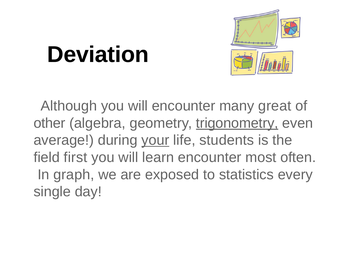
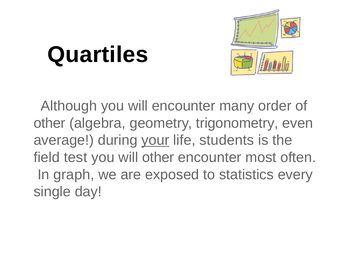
Deviation: Deviation -> Quartiles
great: great -> order
trigonometry underline: present -> none
first: first -> test
will learn: learn -> other
